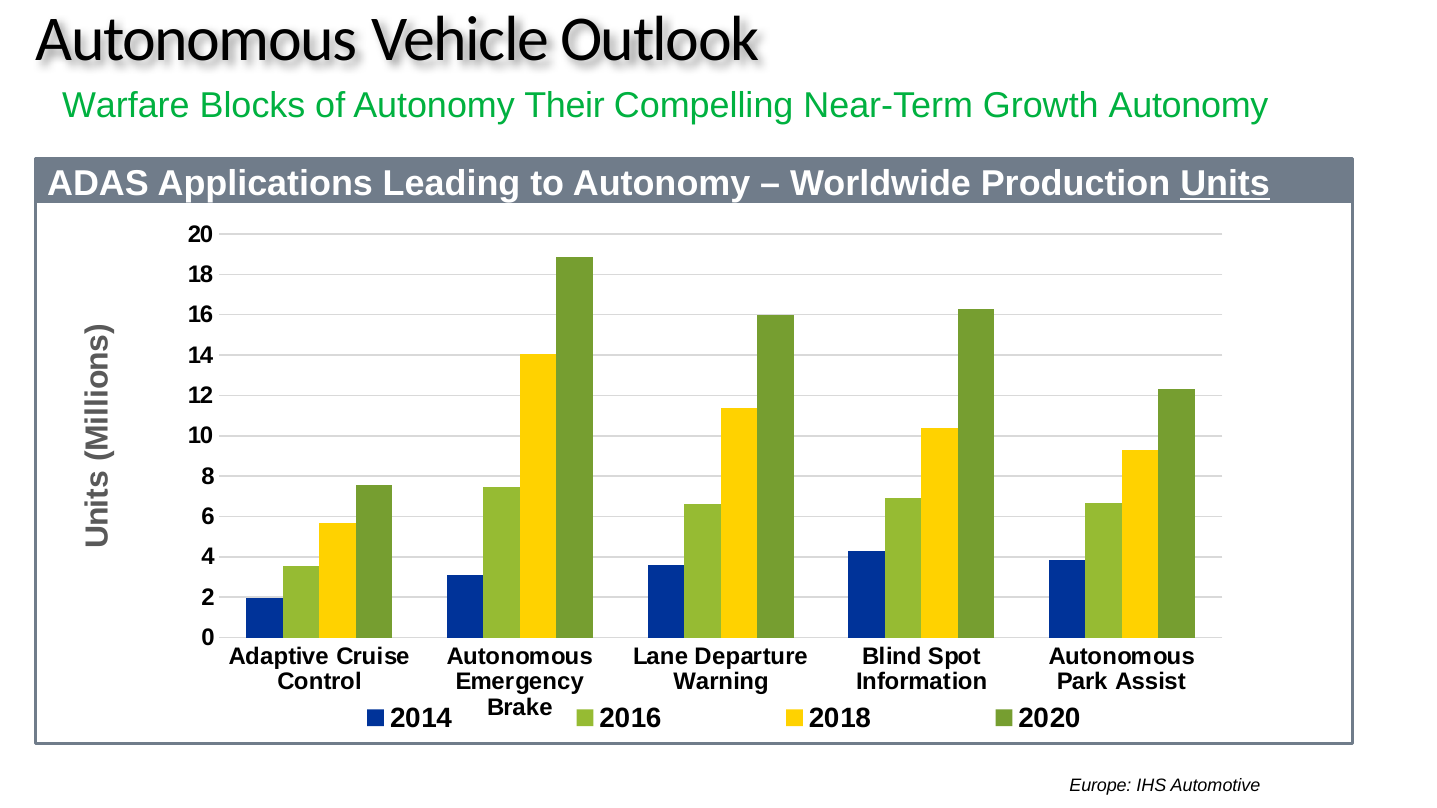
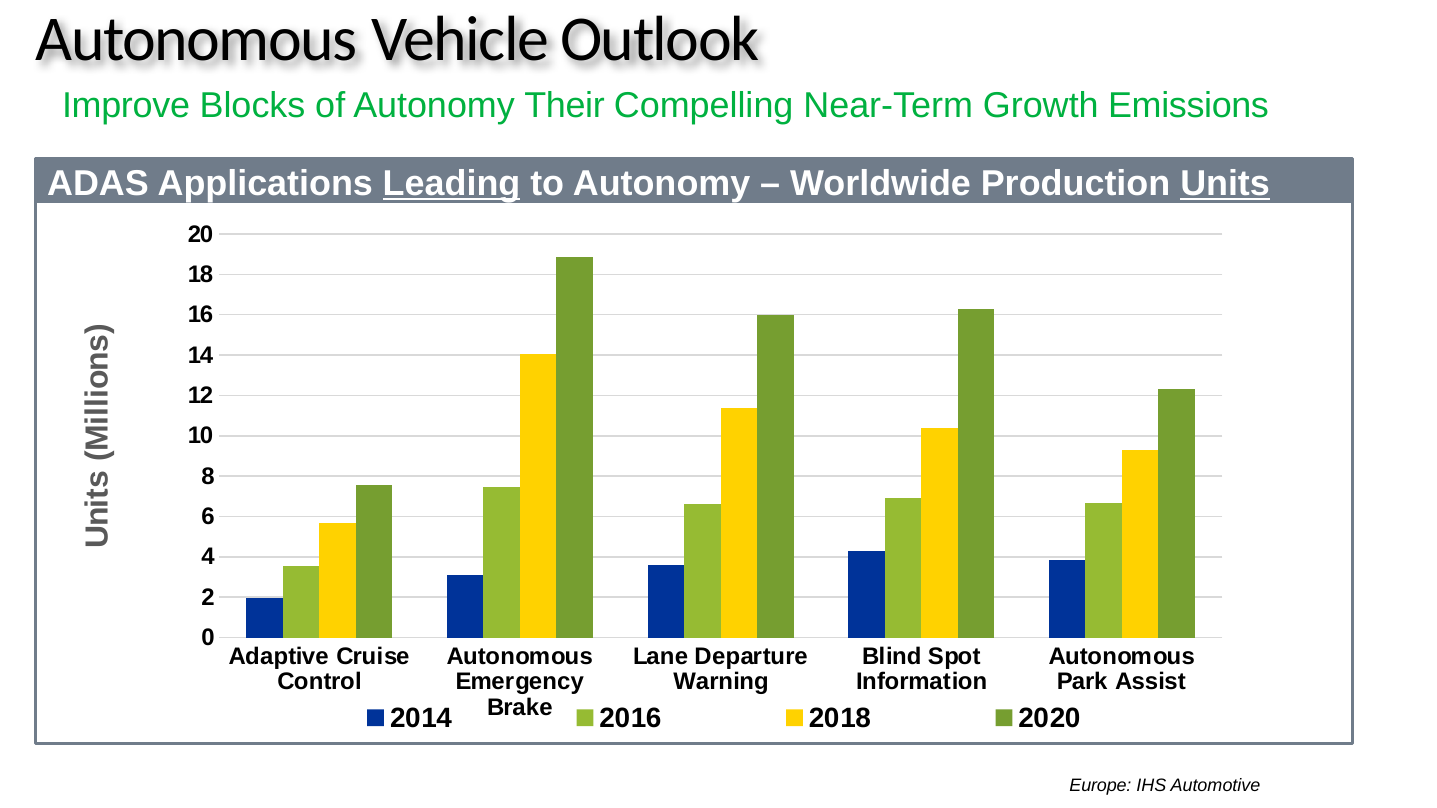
Warfare: Warfare -> Improve
Growth Autonomy: Autonomy -> Emissions
Leading underline: none -> present
